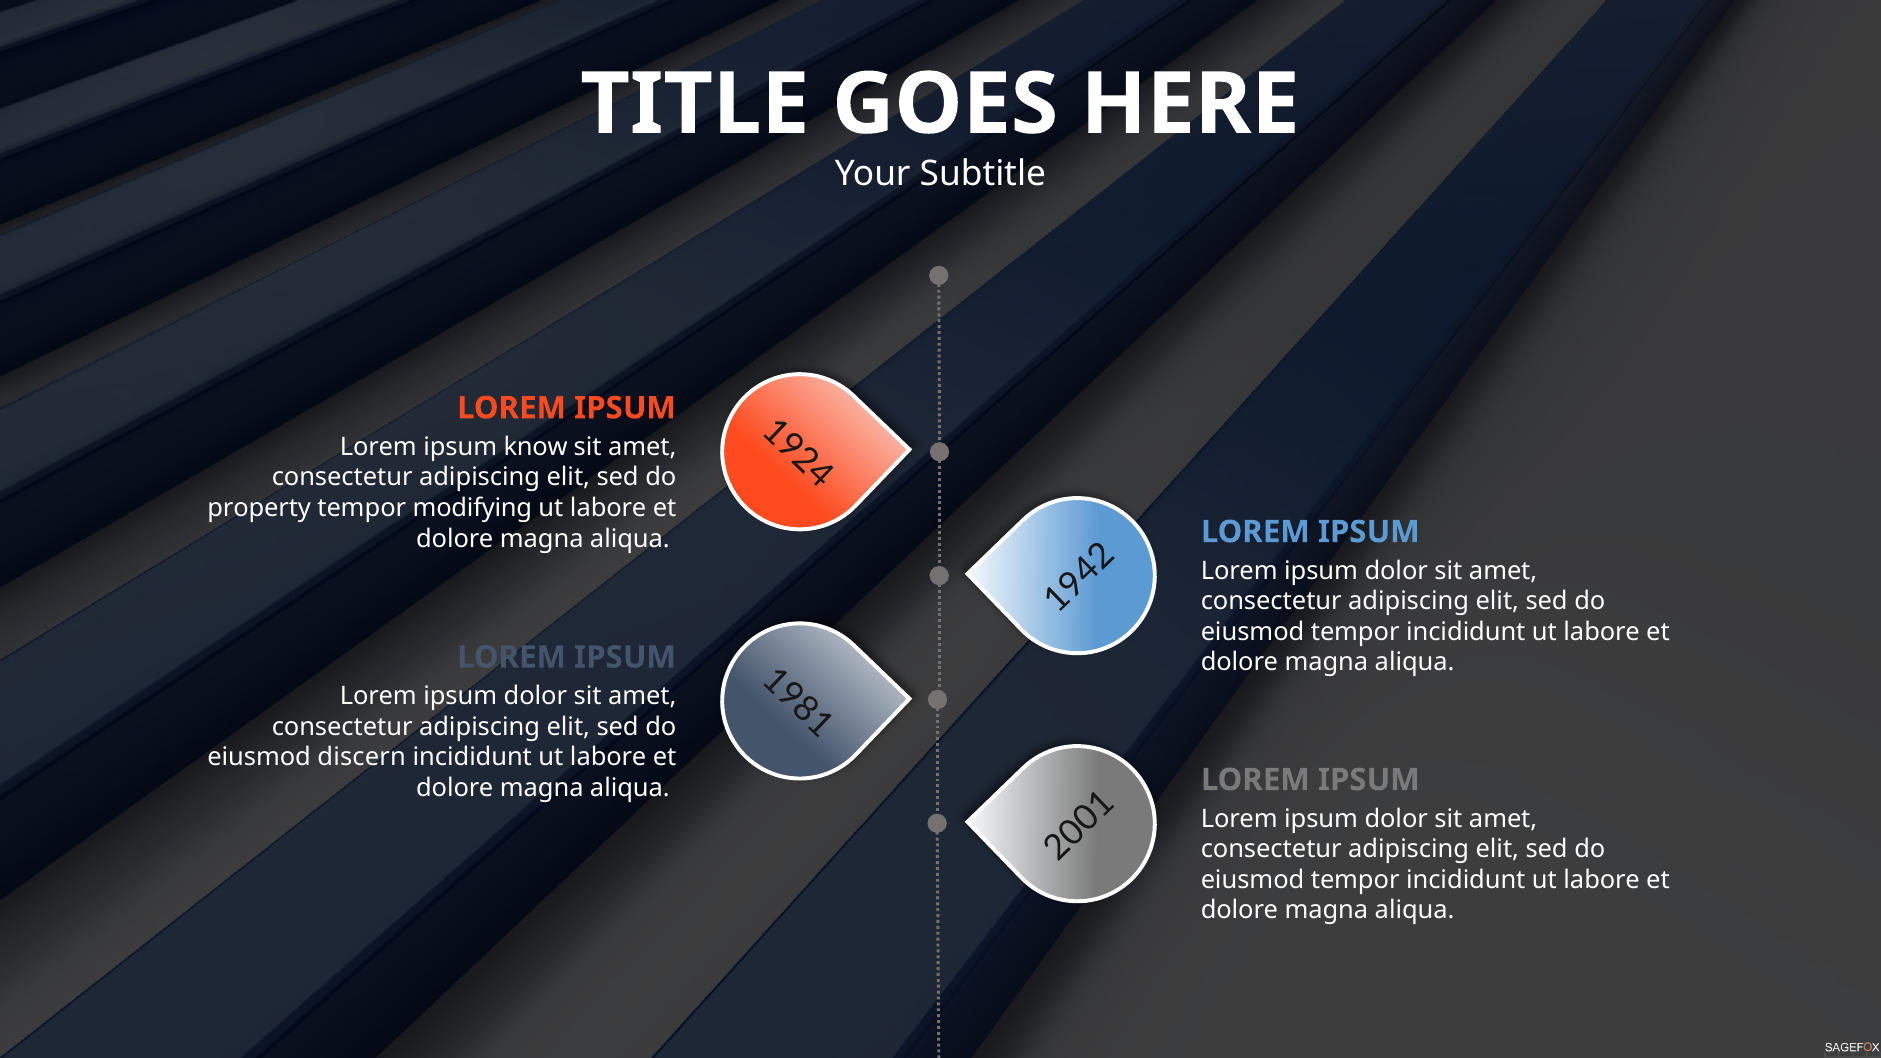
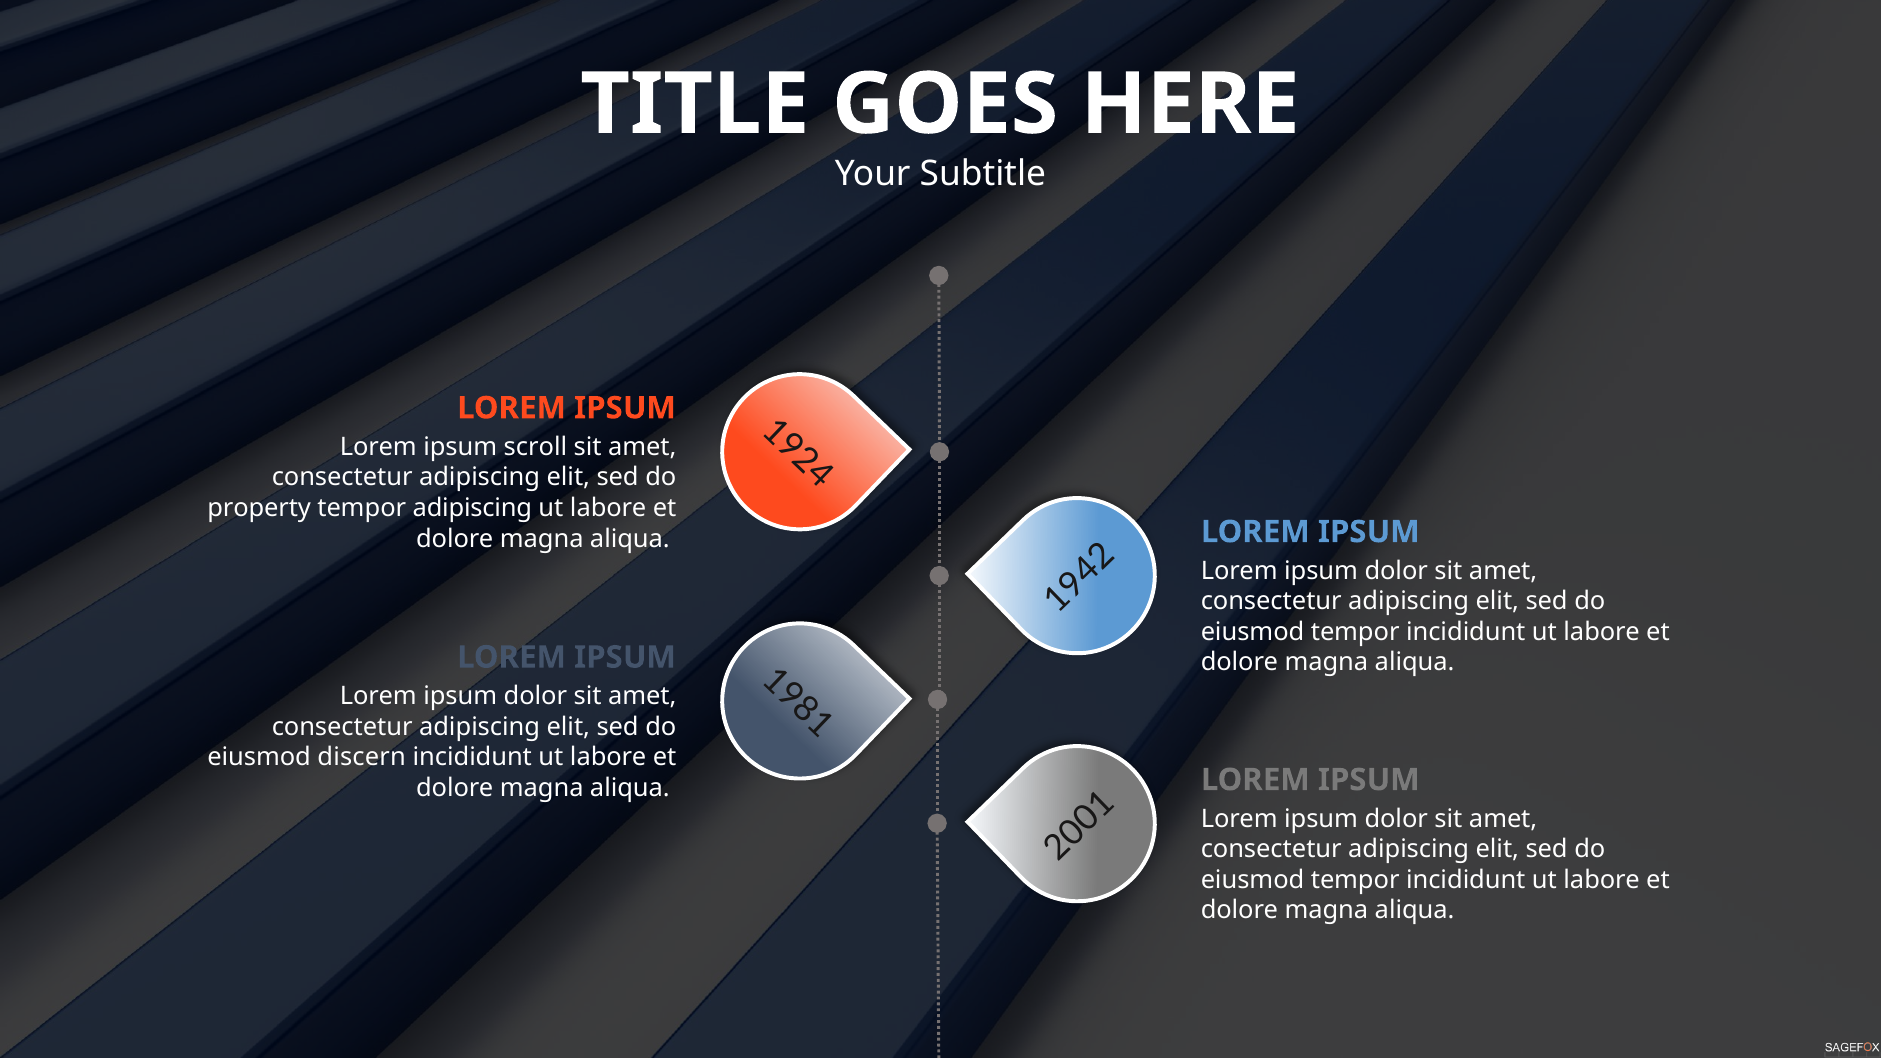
know: know -> scroll
tempor modifying: modifying -> adipiscing
